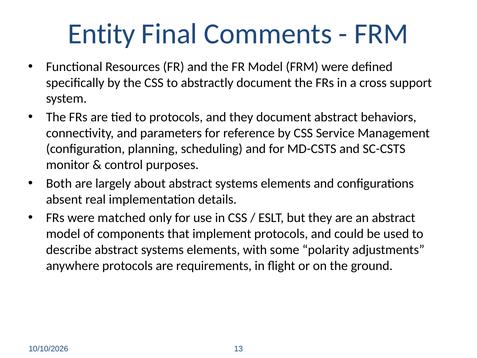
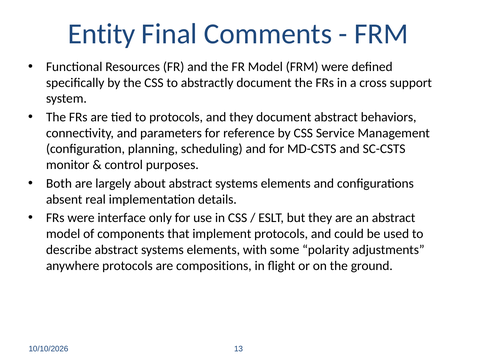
matched: matched -> interface
requirements: requirements -> compositions
